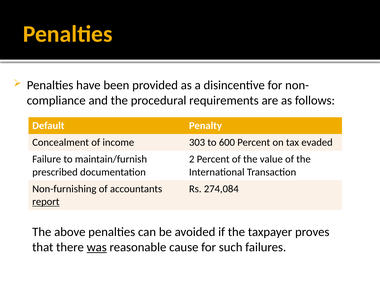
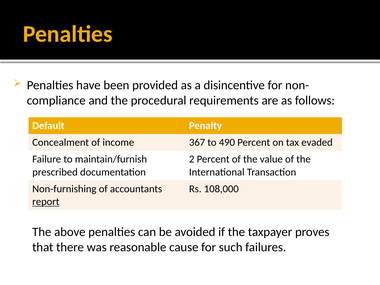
303: 303 -> 367
600: 600 -> 490
274,084: 274,084 -> 108,000
was underline: present -> none
